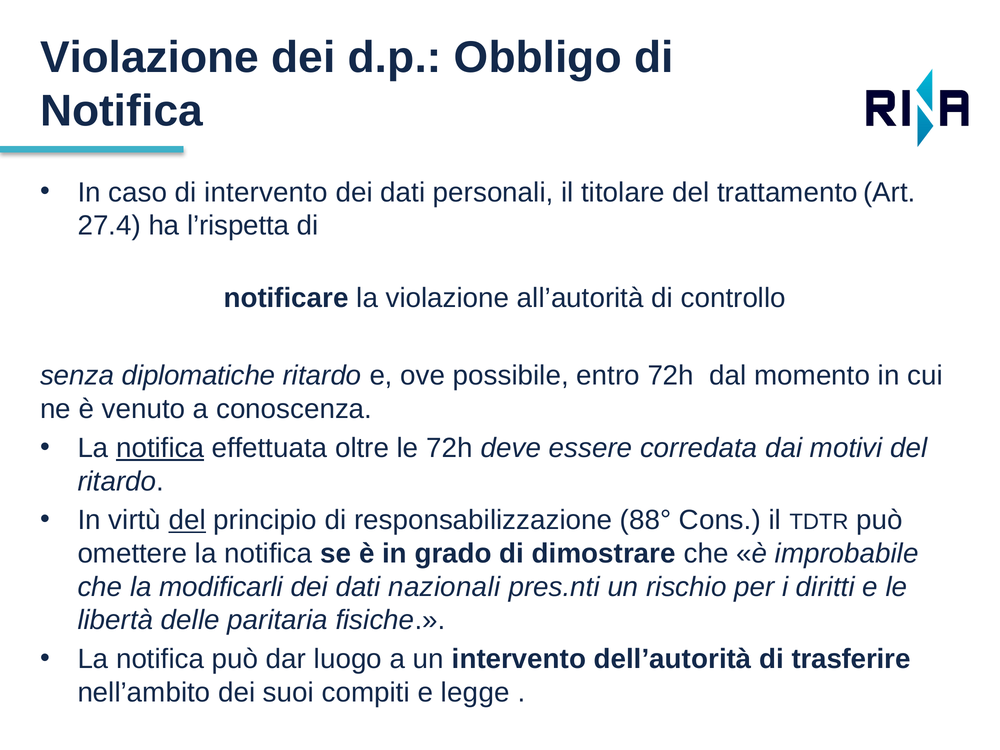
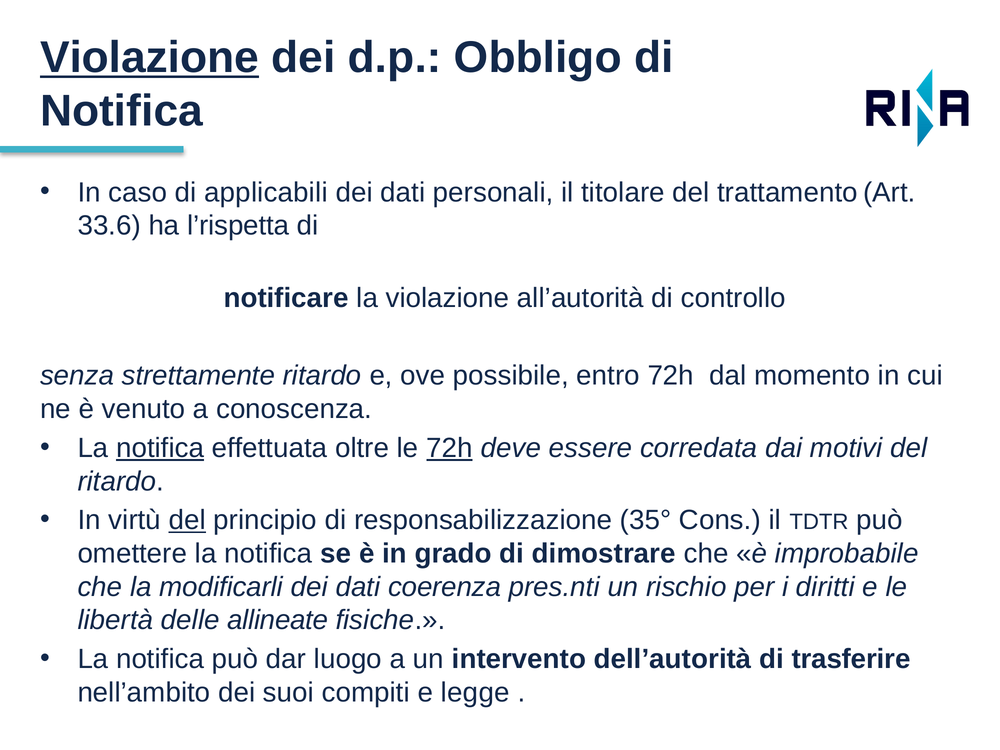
Violazione at (150, 58) underline: none -> present
di intervento: intervento -> applicabili
27.4: 27.4 -> 33.6
diplomatiche: diplomatiche -> strettamente
72h at (449, 448) underline: none -> present
88°: 88° -> 35°
nazionali: nazionali -> coerenza
paritaria: paritaria -> allineate
